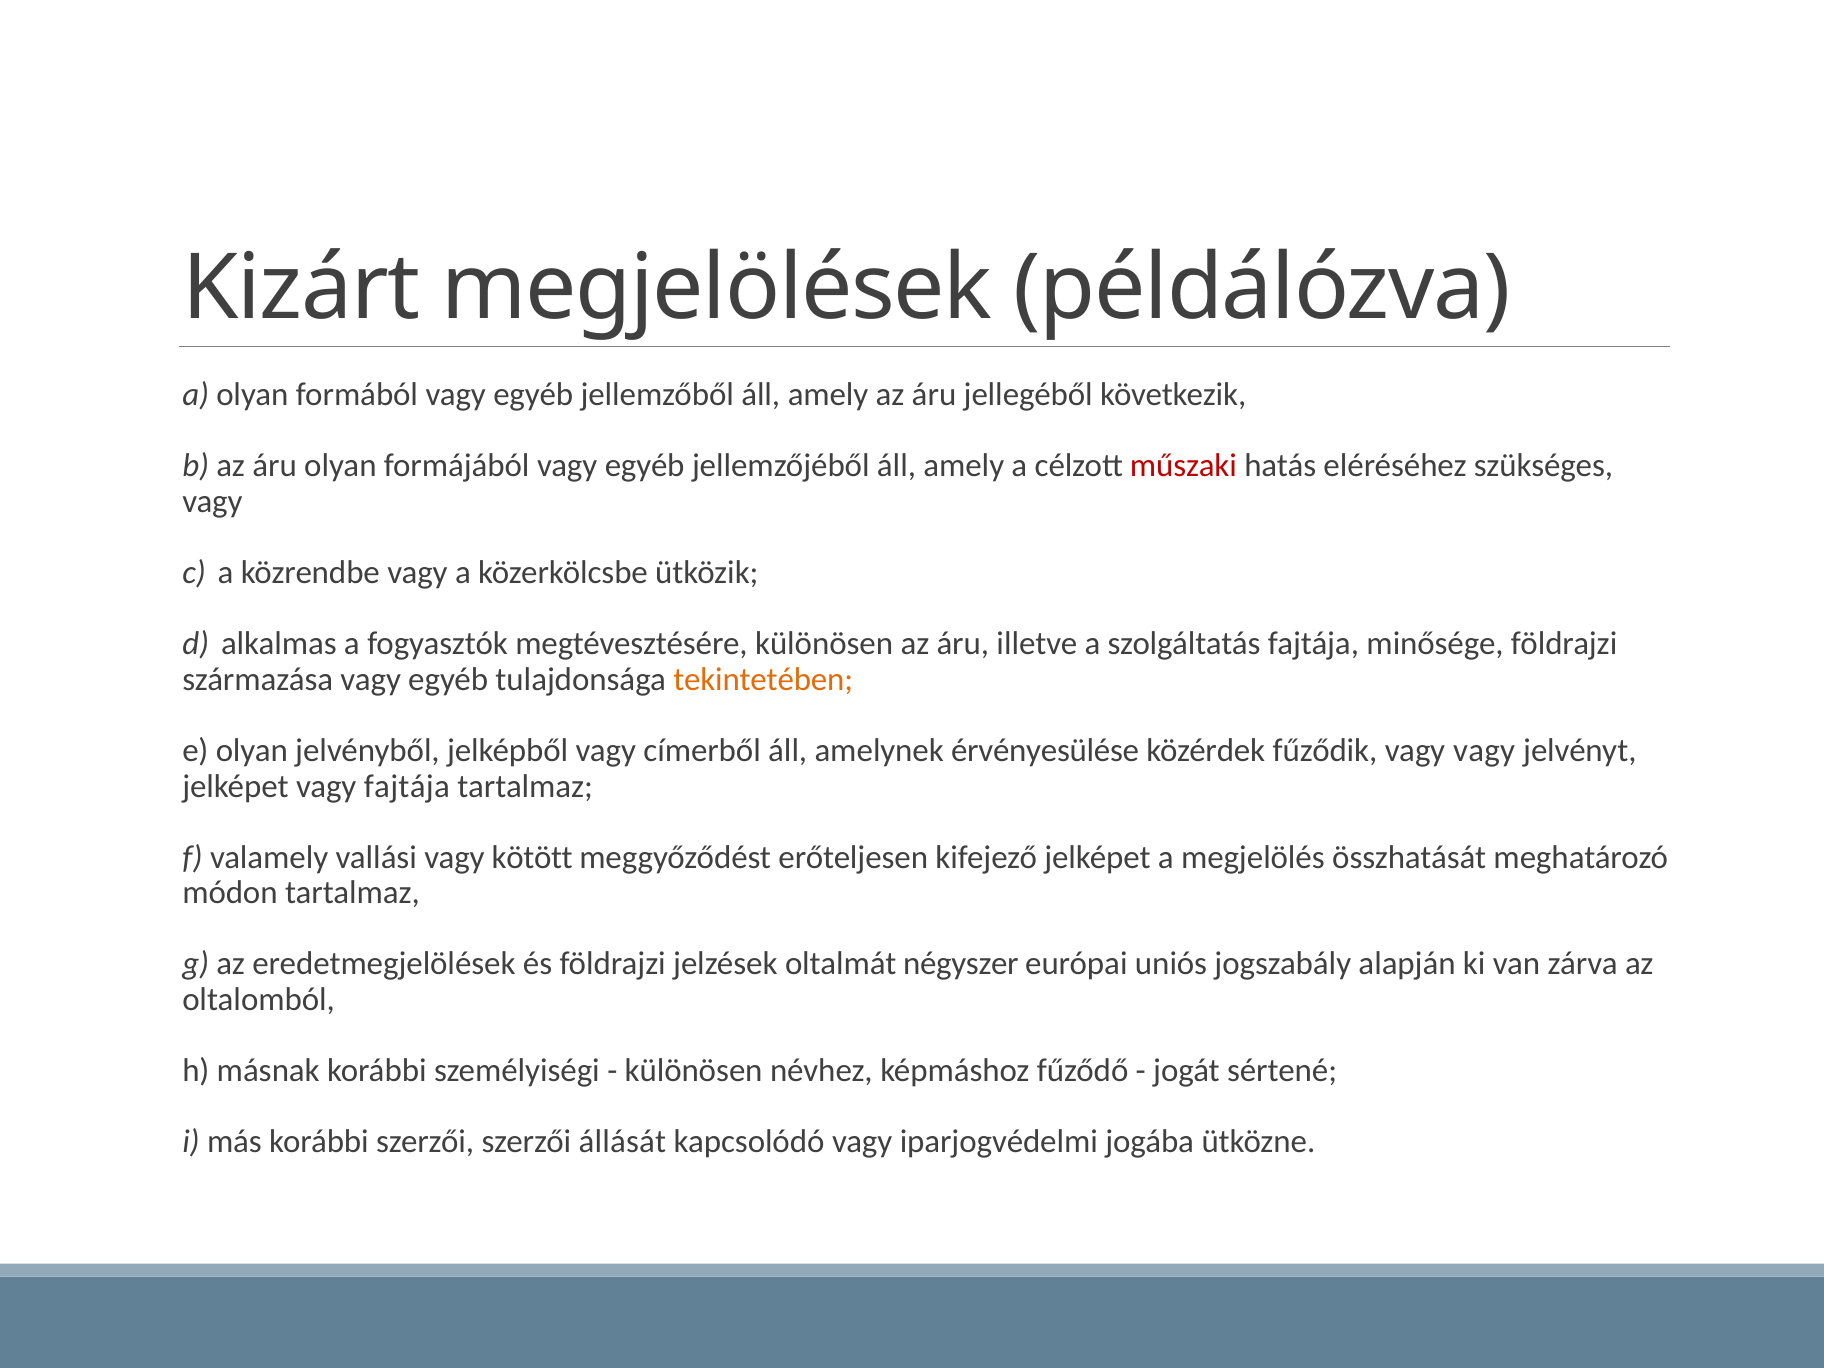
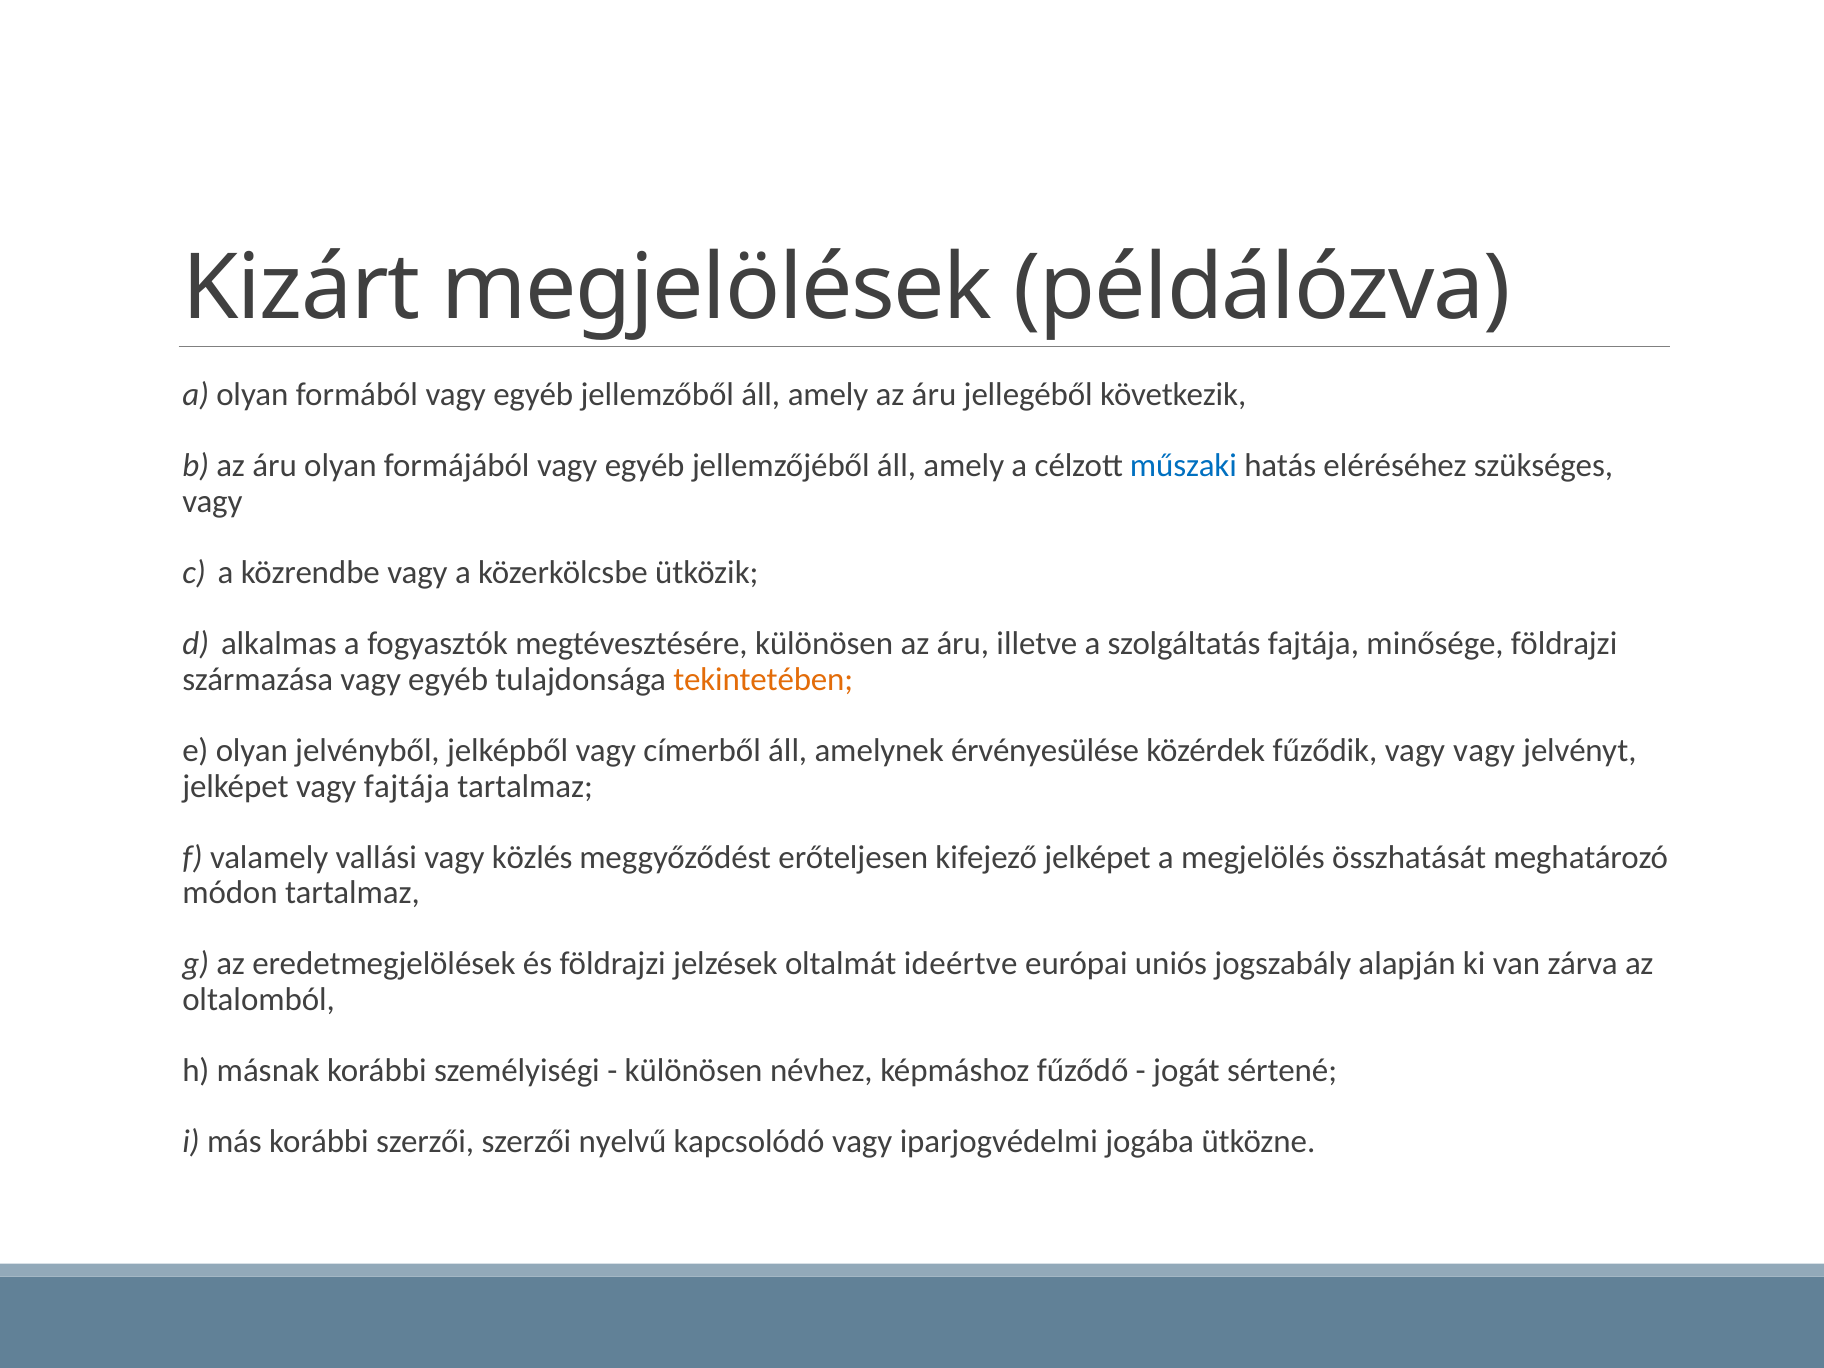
műszaki colour: red -> blue
kötött: kötött -> közlés
négyszer: négyszer -> ideértve
állását: állását -> nyelvű
